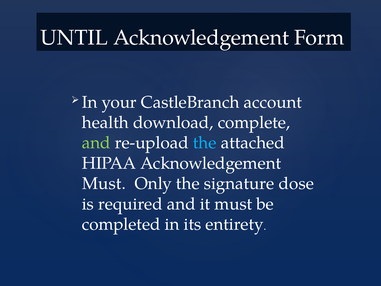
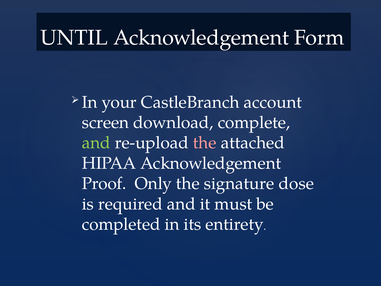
health: health -> screen
the at (205, 143) colour: light blue -> pink
Must at (104, 183): Must -> Proof
